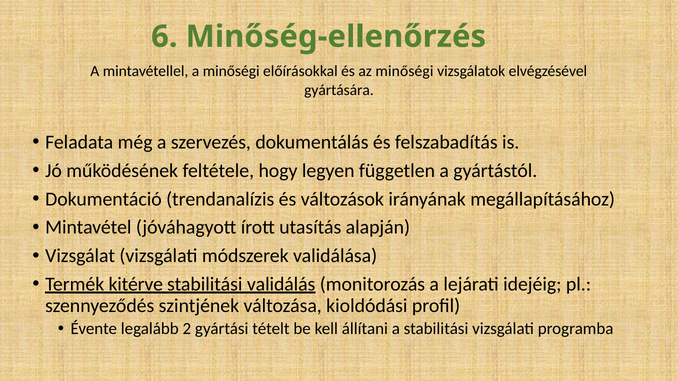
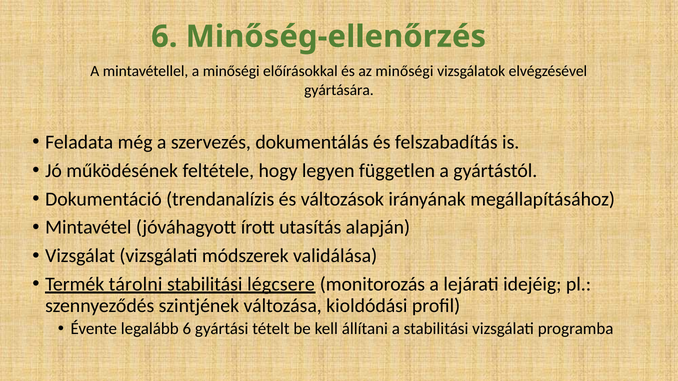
kitérve: kitérve -> tárolni
validálás: validálás -> légcsere
legalább 2: 2 -> 6
